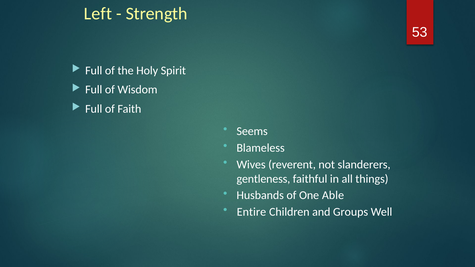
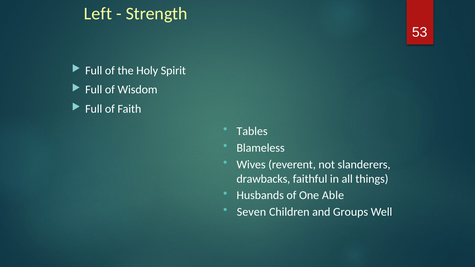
Seems: Seems -> Tables
gentleness: gentleness -> drawbacks
Entire: Entire -> Seven
